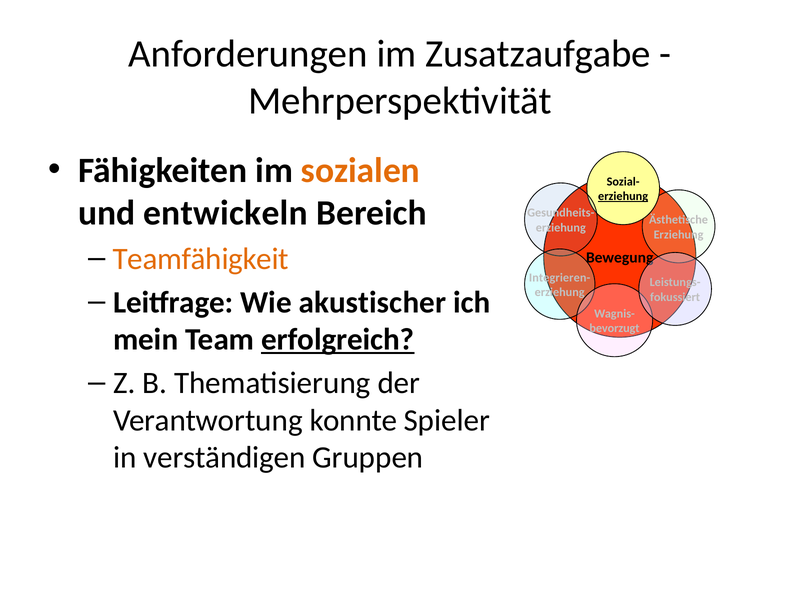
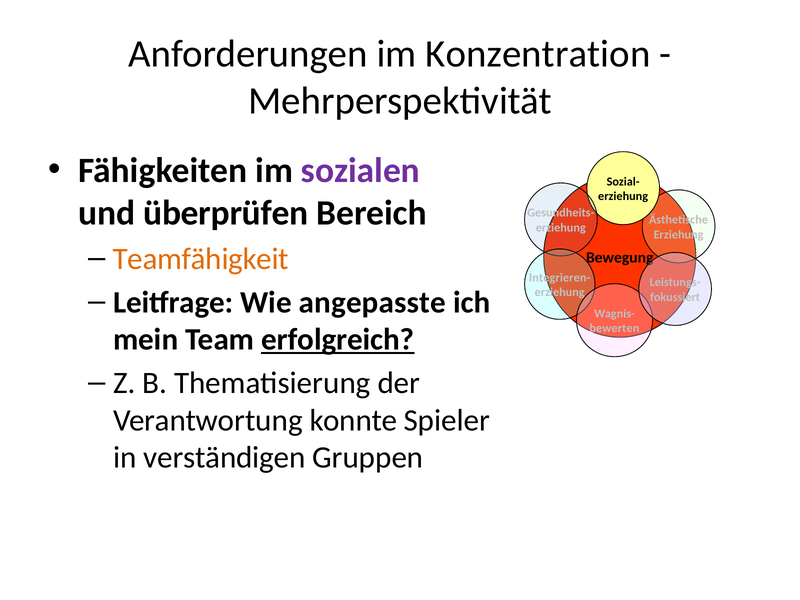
Zusatzaufgabe: Zusatzaufgabe -> Konzentration
sozialen colour: orange -> purple
erziehung at (623, 196) underline: present -> none
entwickeln: entwickeln -> überprüfen
akustischer: akustischer -> angepasste
bevorzugt: bevorzugt -> bewerten
